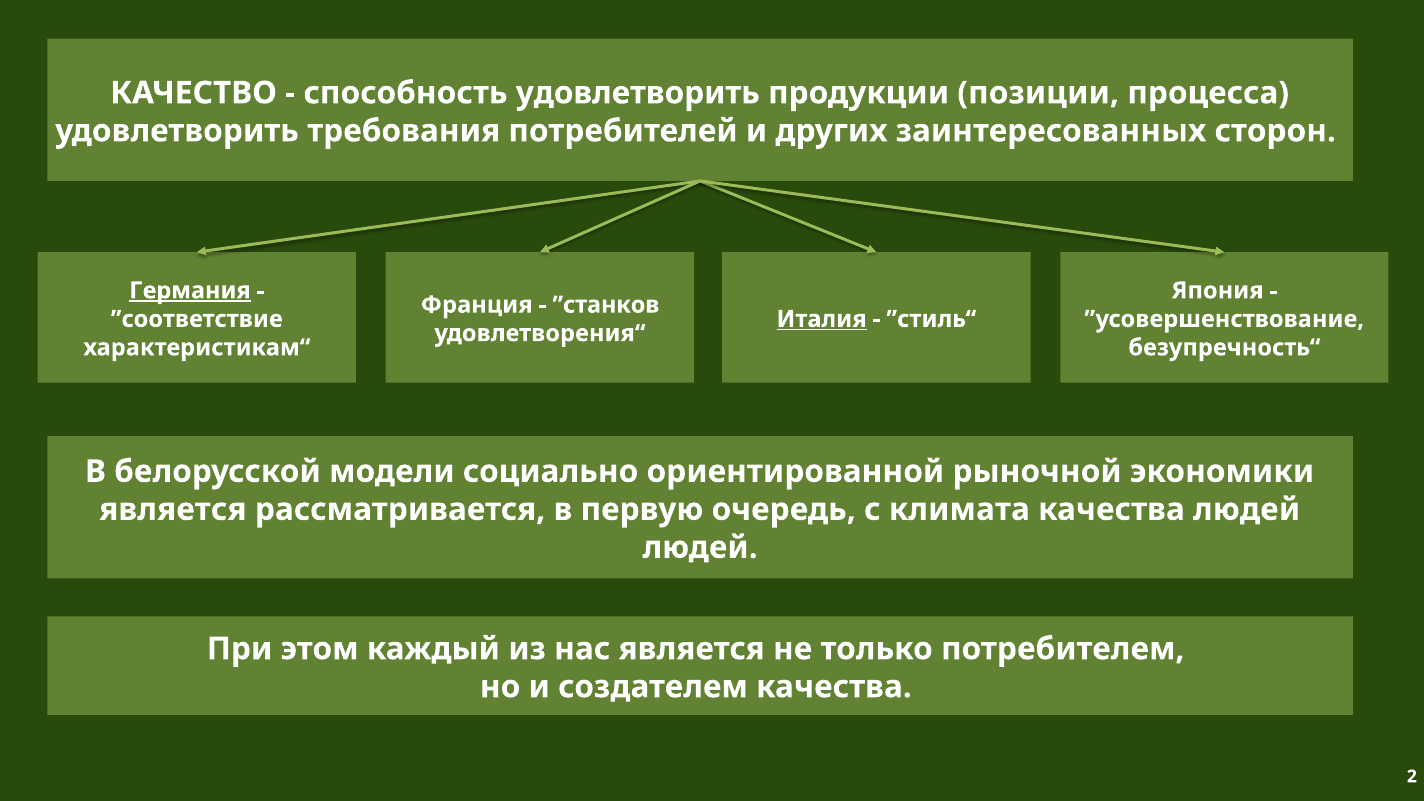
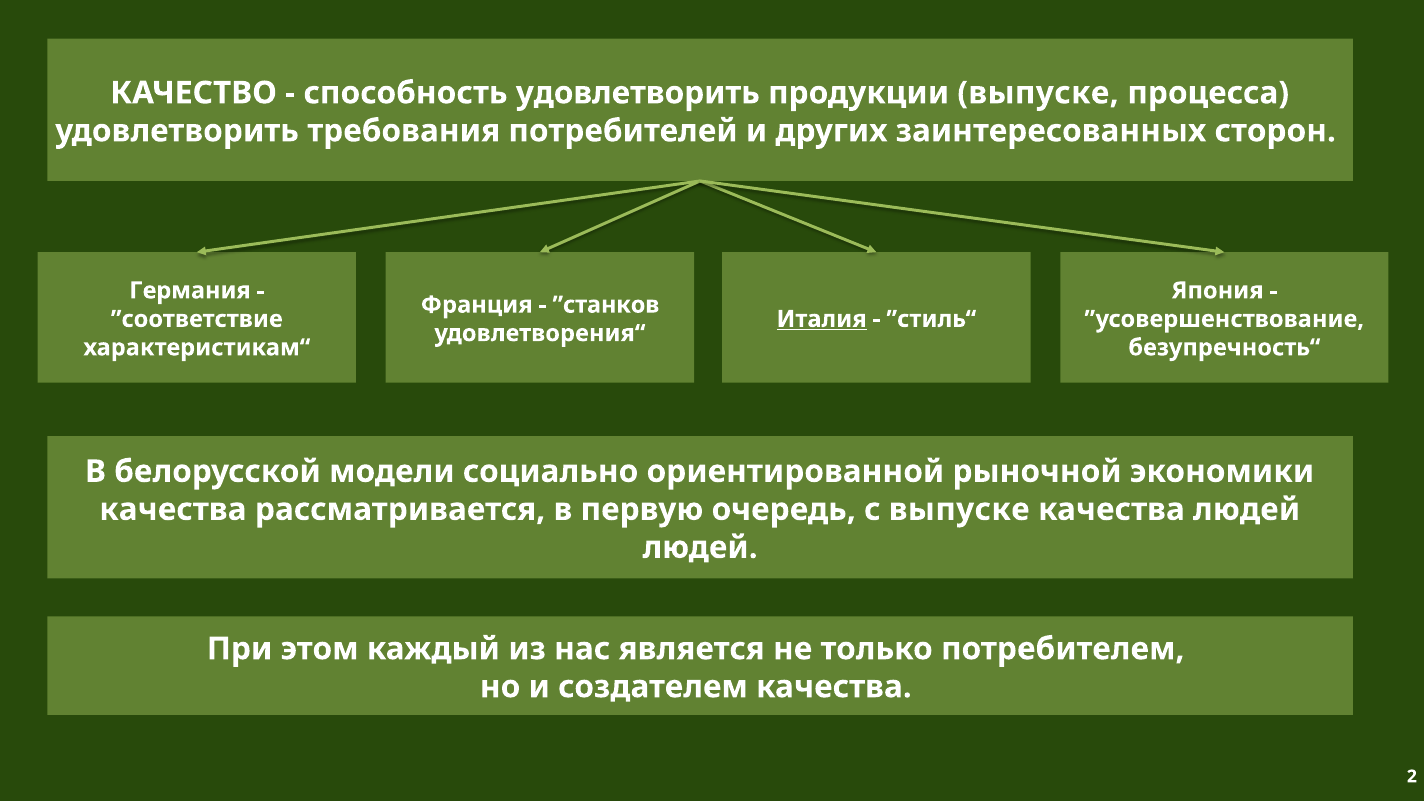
продукции позиции: позиции -> выпуске
Германия underline: present -> none
является at (173, 509): является -> качества
с климата: климата -> выпуске
